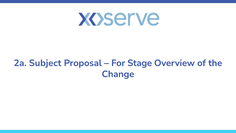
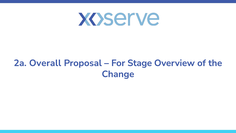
Subject: Subject -> Overall
